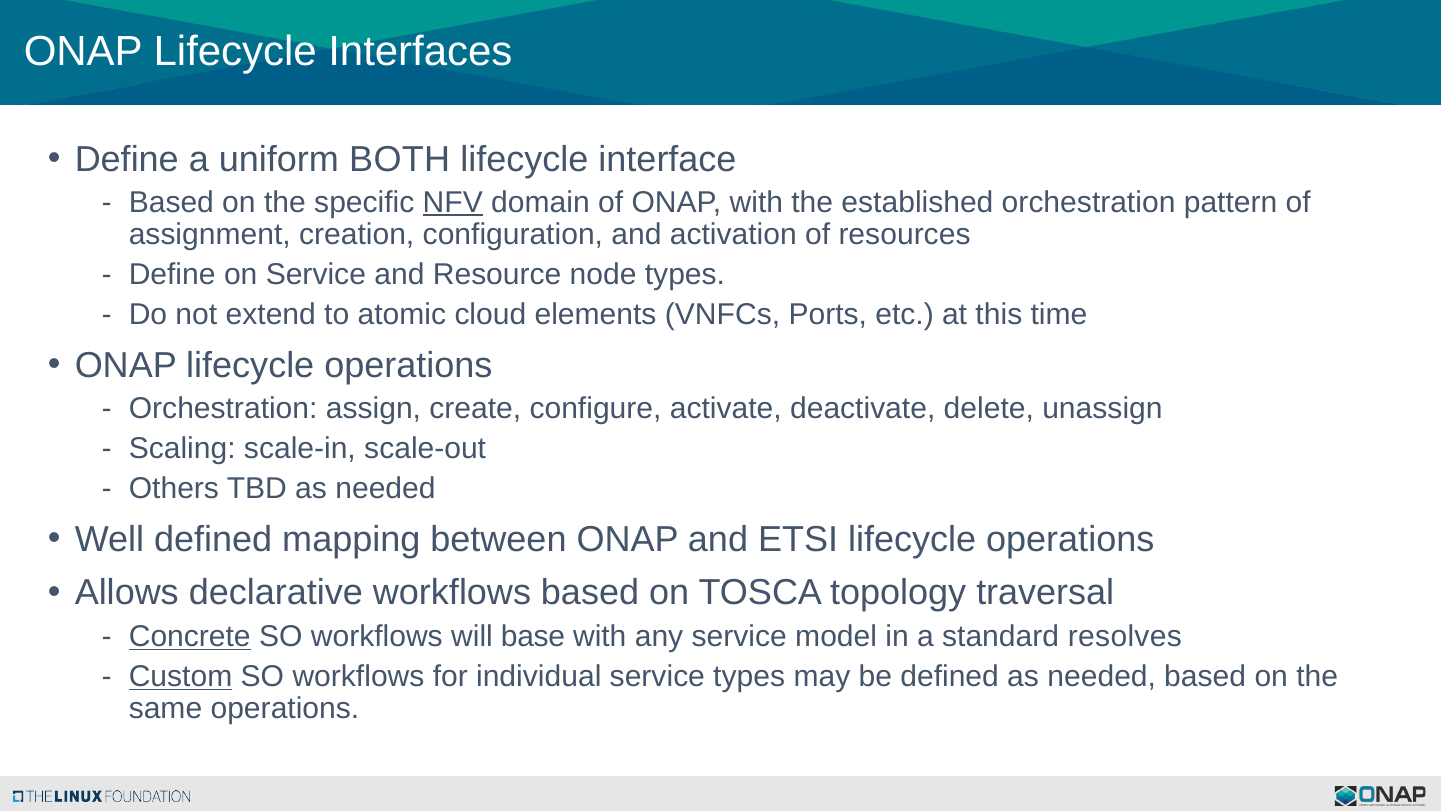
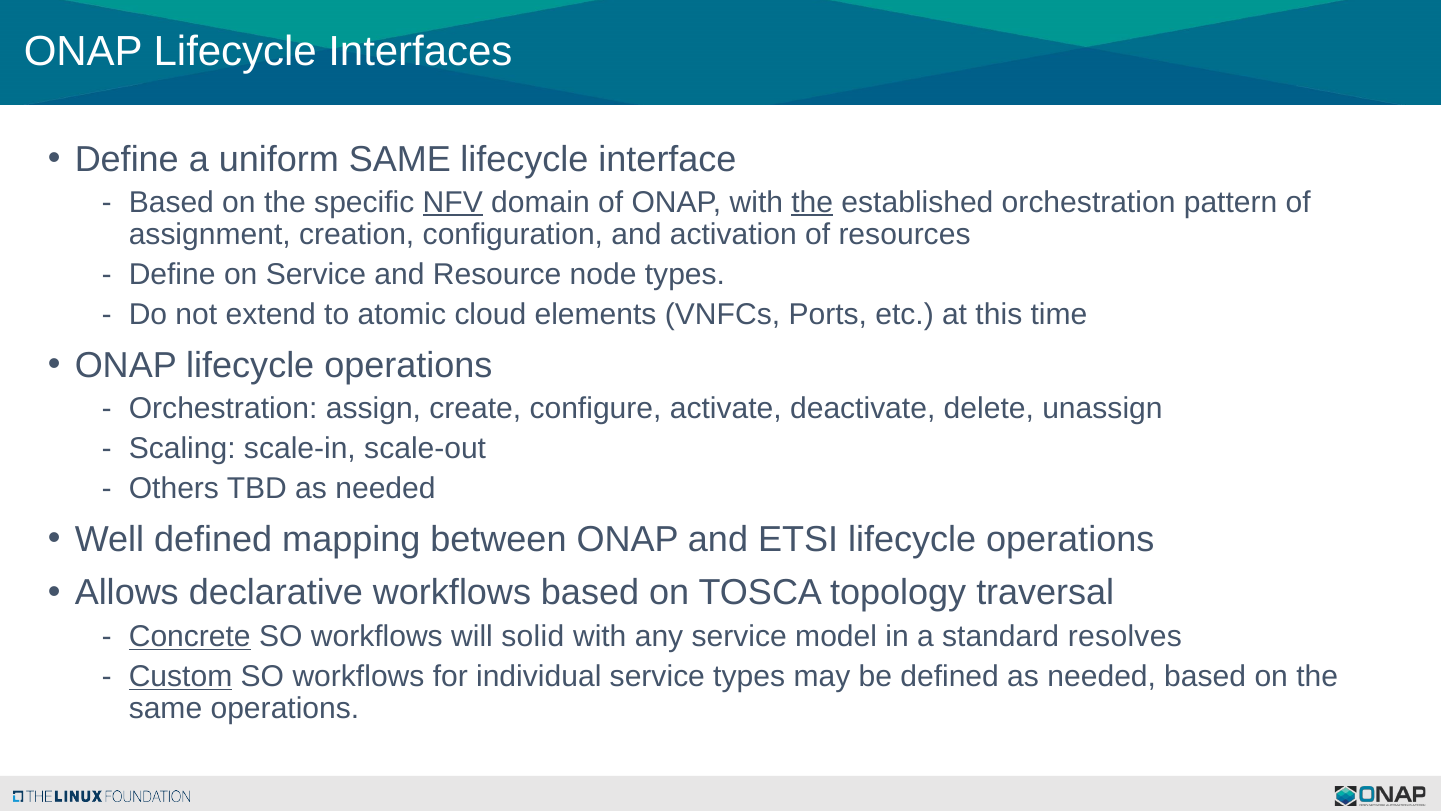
uniform BOTH: BOTH -> SAME
the at (812, 202) underline: none -> present
base: base -> solid
